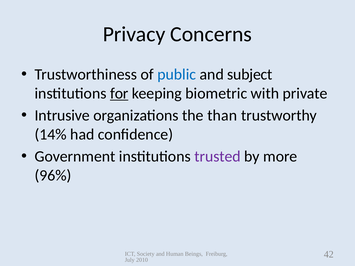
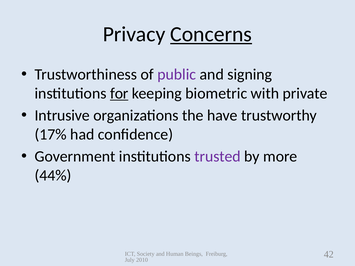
Concerns underline: none -> present
public colour: blue -> purple
subject: subject -> signing
than: than -> have
14%: 14% -> 17%
96%: 96% -> 44%
